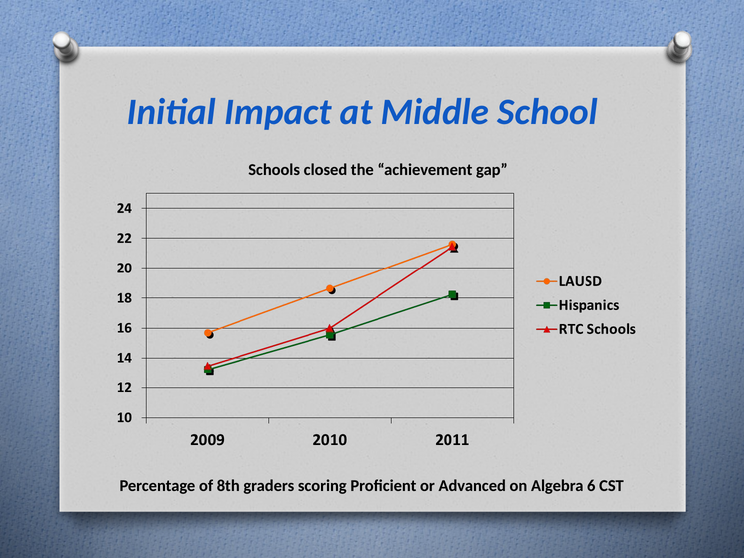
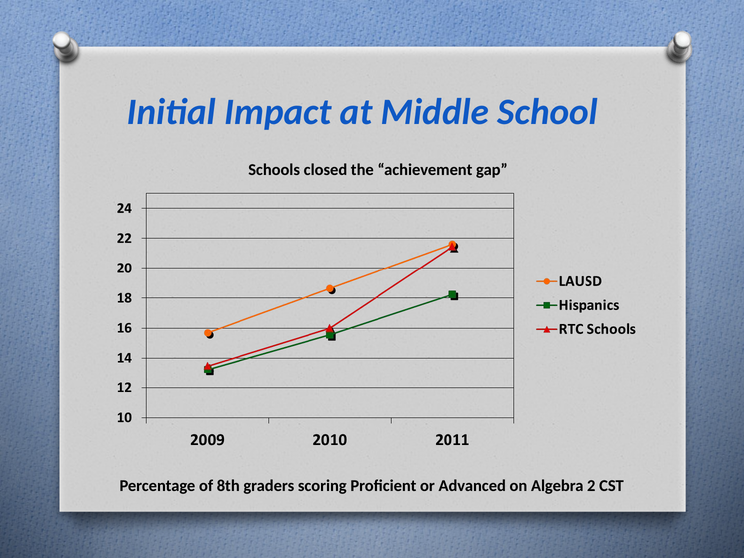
6: 6 -> 2
